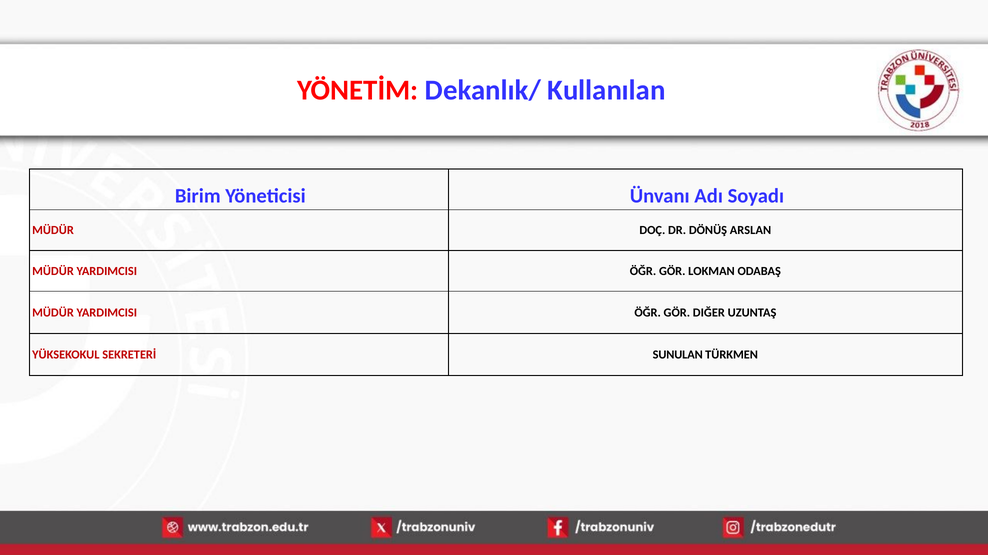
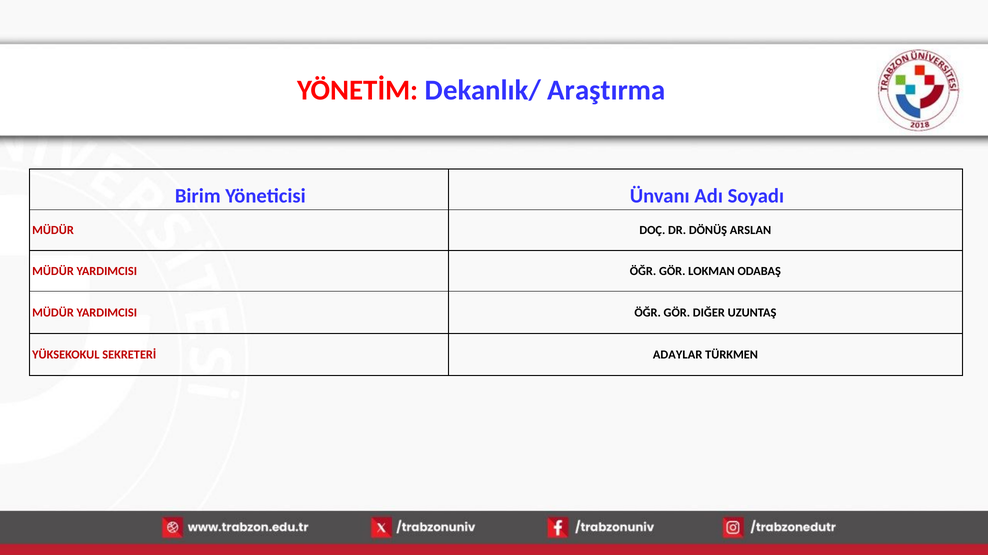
Kullanılan: Kullanılan -> Araştırma
SUNULAN: SUNULAN -> ADAYLAR
